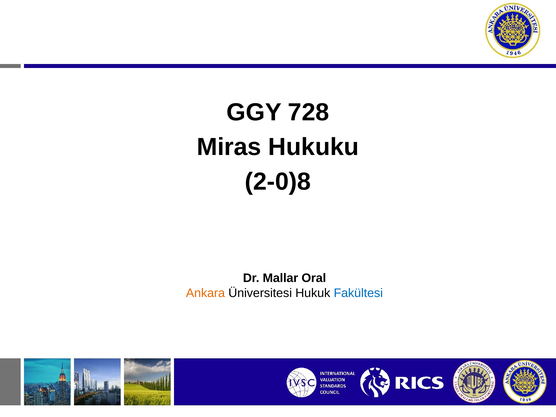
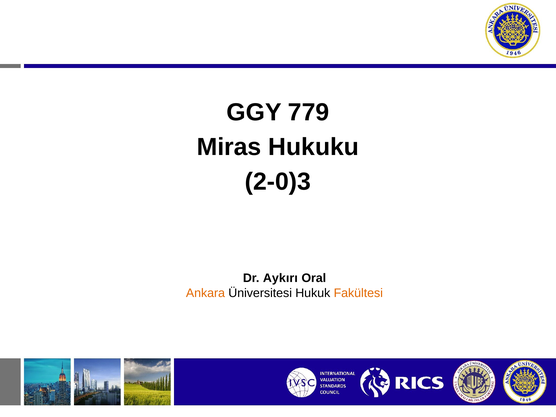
728: 728 -> 779
2-0)8: 2-0)8 -> 2-0)3
Mallar: Mallar -> Aykırı
Fakültesi colour: blue -> orange
